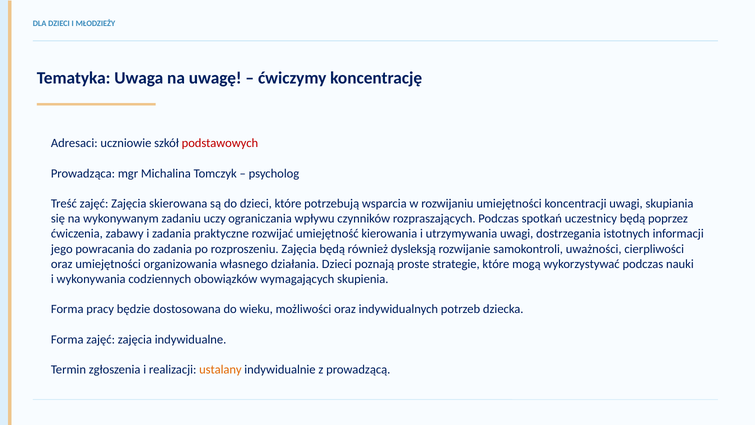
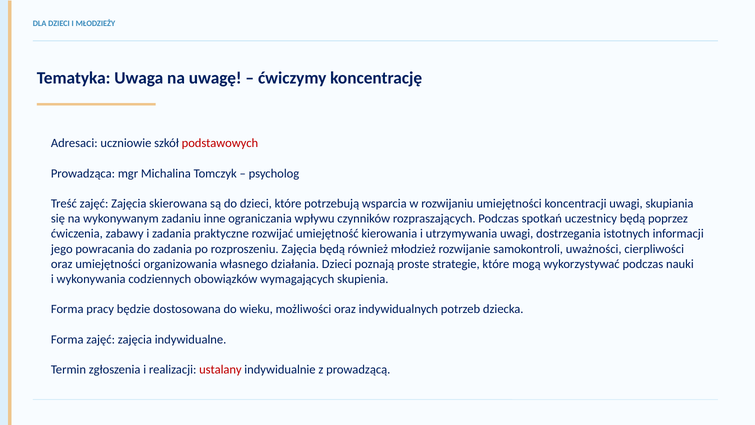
uczy: uczy -> inne
dysleksją: dysleksją -> młodzież
ustalany colour: orange -> red
